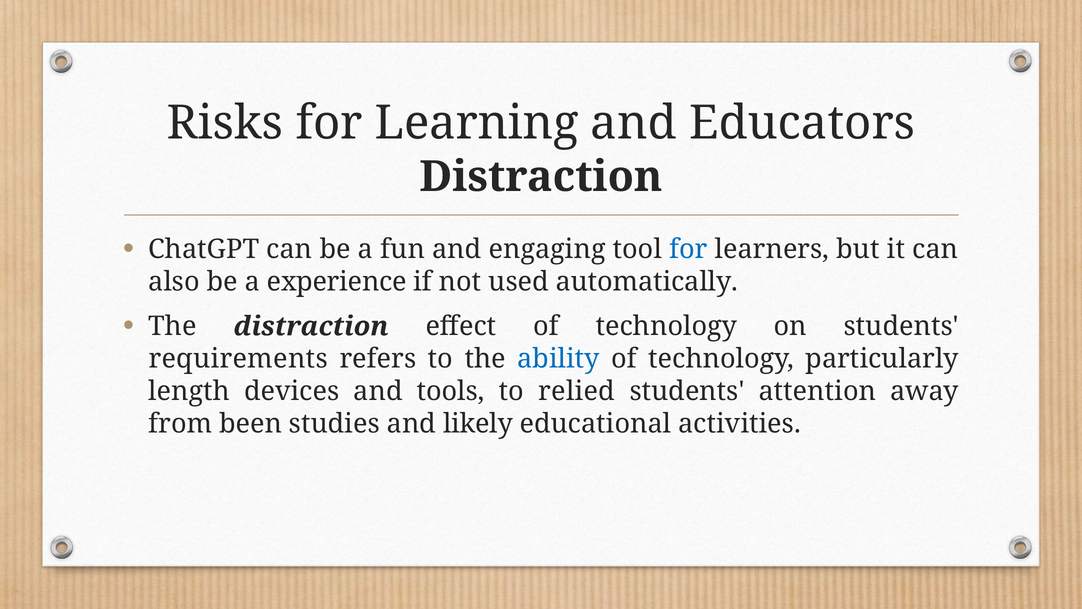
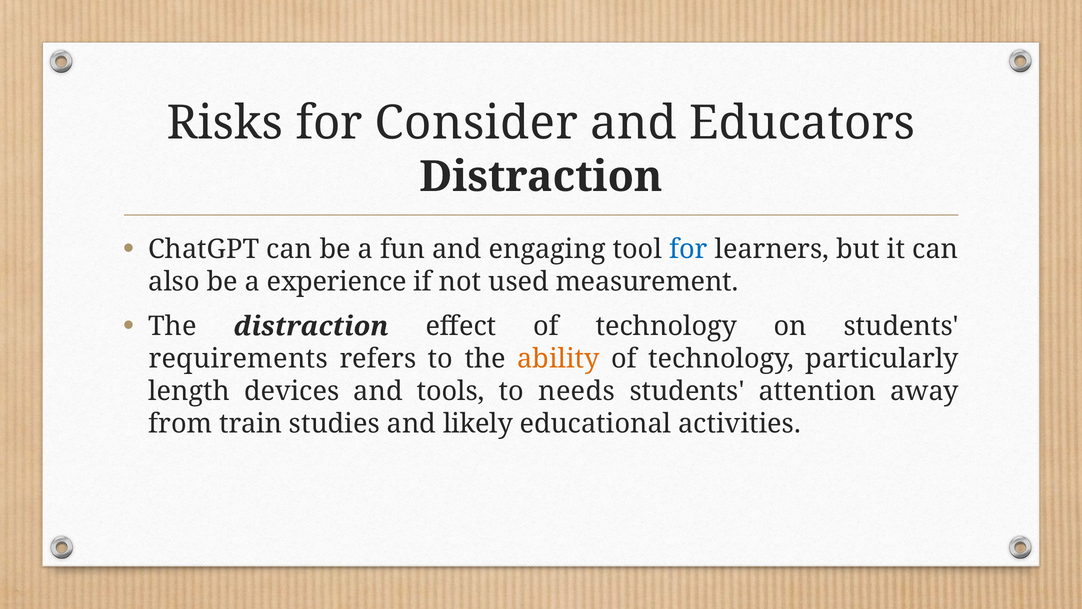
Learning: Learning -> Consider
automatically: automatically -> measurement
ability colour: blue -> orange
relied: relied -> needs
been: been -> train
